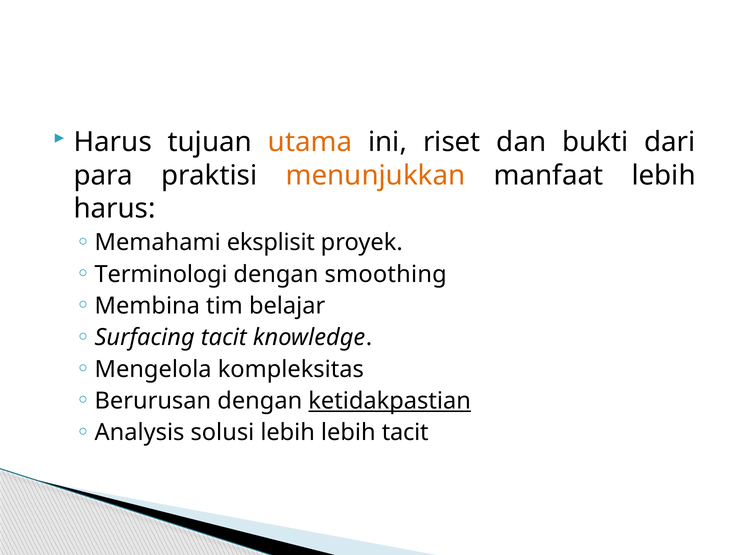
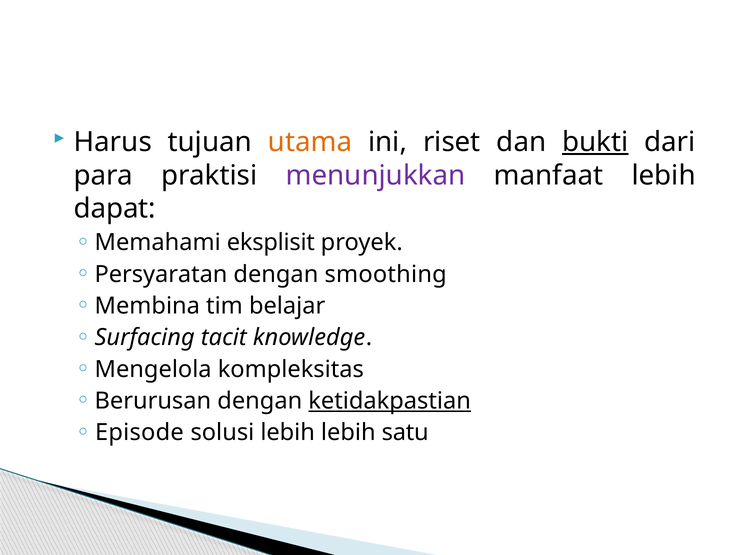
bukti underline: none -> present
menunjukkan colour: orange -> purple
harus at (115, 209): harus -> dapat
Terminologi: Terminologi -> Persyaratan
Analysis: Analysis -> Episode
lebih tacit: tacit -> satu
